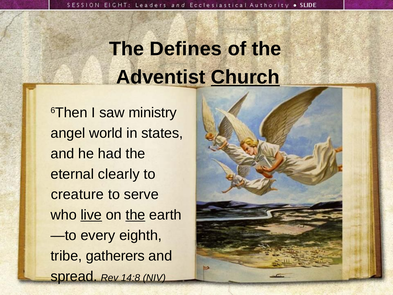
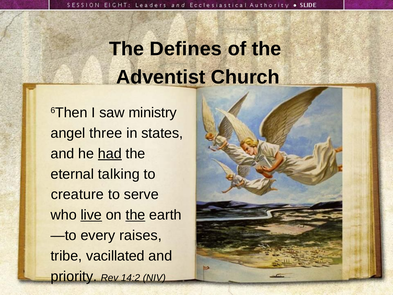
Church underline: present -> none
world: world -> three
had underline: none -> present
clearly: clearly -> talking
eighth: eighth -> raises
gatherers: gatherers -> vacillated
spread: spread -> priority
14:8: 14:8 -> 14:2
